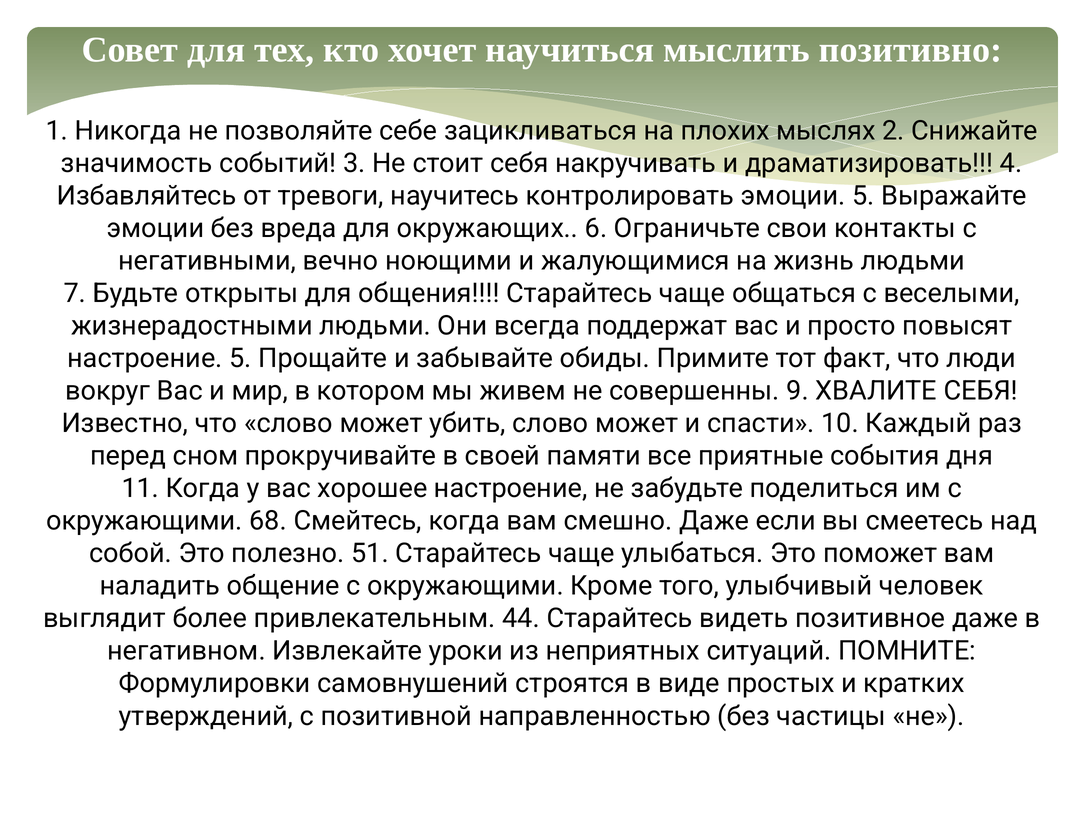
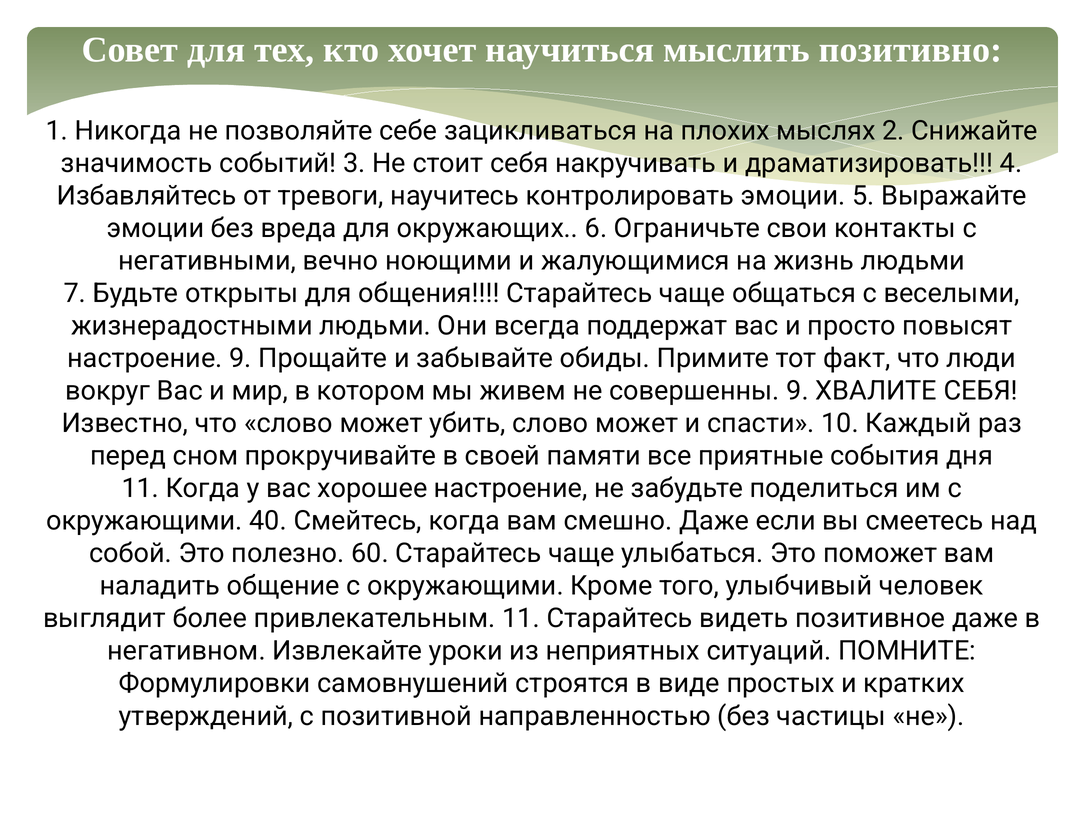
настроение 5: 5 -> 9
68: 68 -> 40
51: 51 -> 60
привлекательным 44: 44 -> 11
